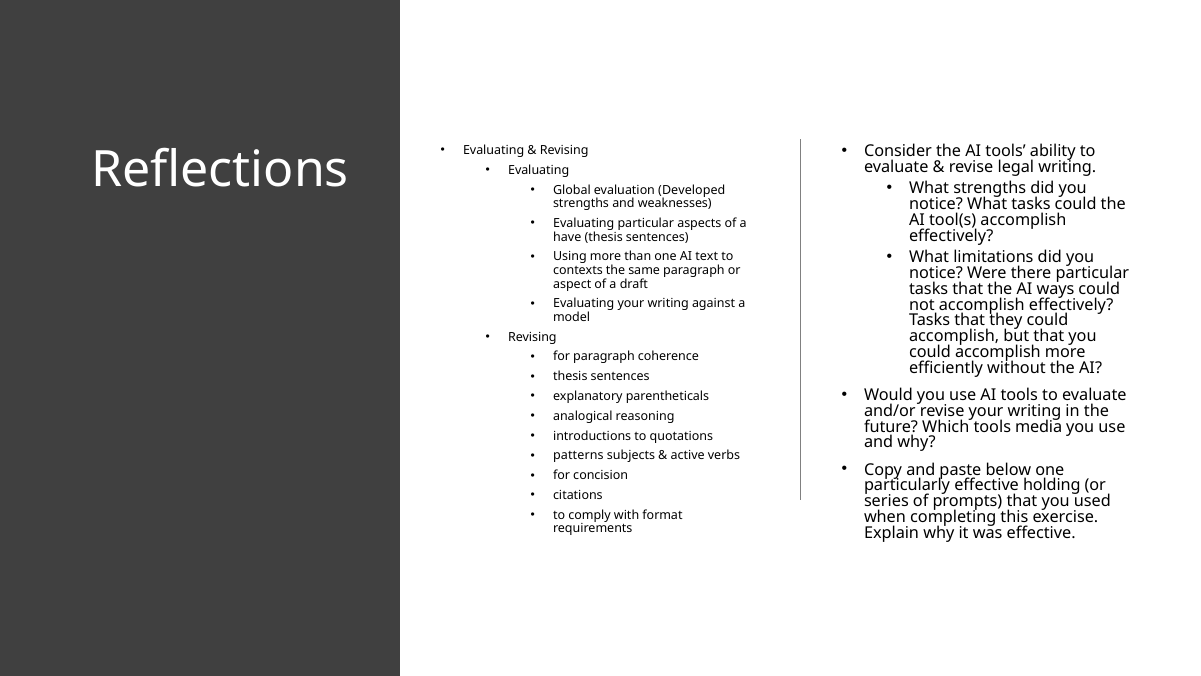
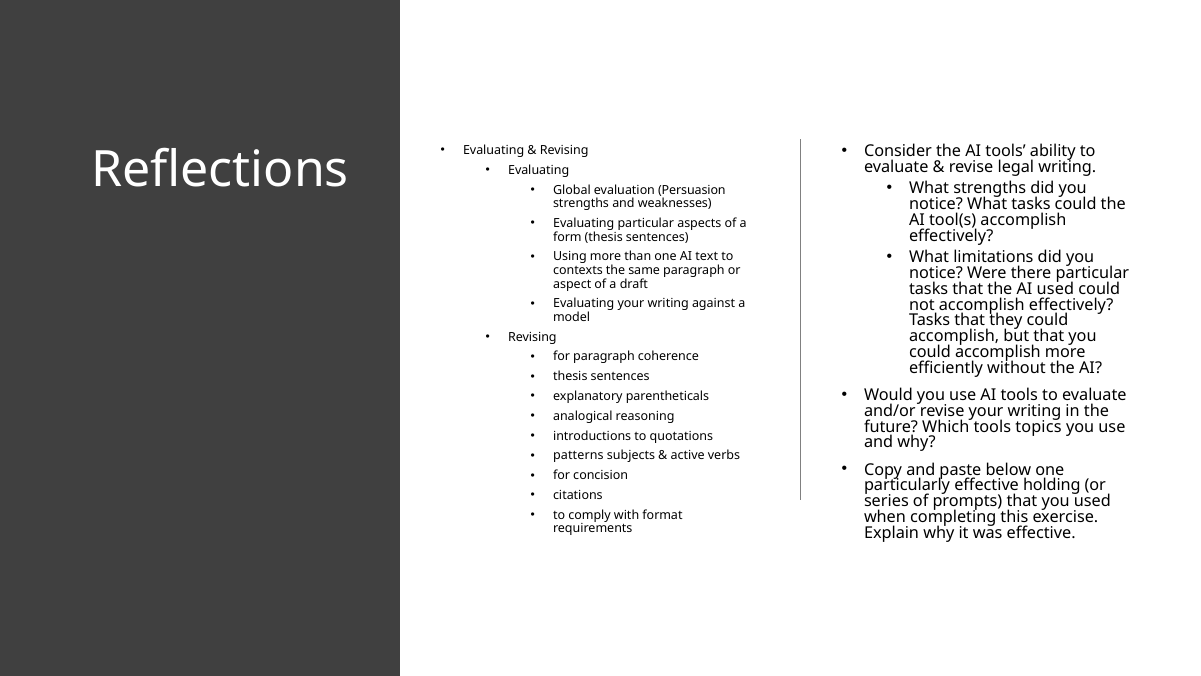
Developed: Developed -> Persuasion
have: have -> form
AI ways: ways -> used
media: media -> topics
